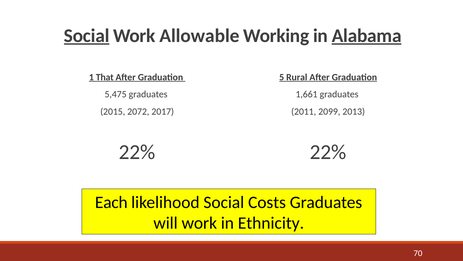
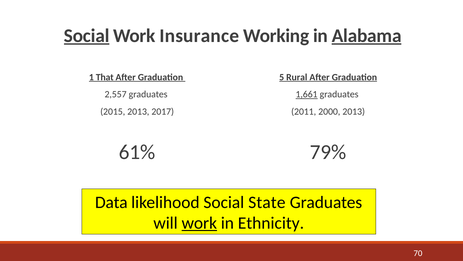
Allowable: Allowable -> Insurance
5,475: 5,475 -> 2,557
1,661 underline: none -> present
2015 2072: 2072 -> 2013
2099: 2099 -> 2000
22% at (137, 152): 22% -> 61%
22% at (328, 152): 22% -> 79%
Each: Each -> Data
Costs: Costs -> State
work at (199, 223) underline: none -> present
